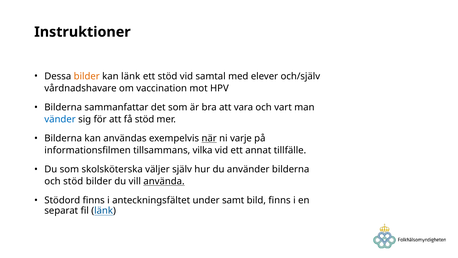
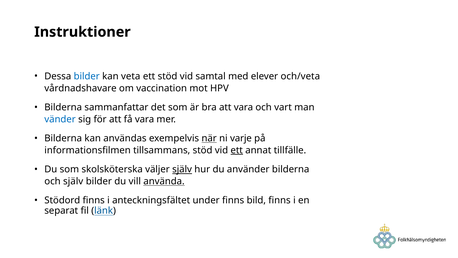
bilder at (87, 76) colour: orange -> blue
kan länk: länk -> veta
och/själv: och/själv -> och/veta
få stöd: stöd -> vara
tillsammans vilka: vilka -> stöd
ett at (237, 150) underline: none -> present
själv at (182, 169) underline: none -> present
och stöd: stöd -> själv
under samt: samt -> finns
